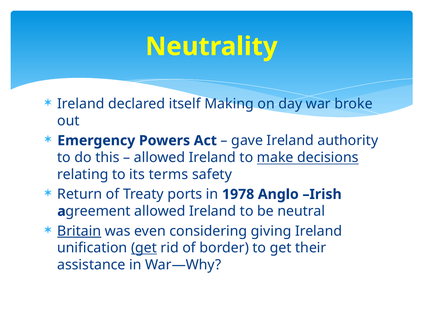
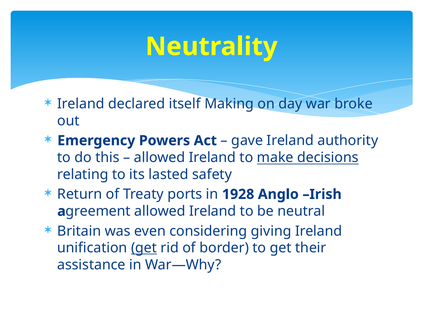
terms: terms -> lasted
1978: 1978 -> 1928
Britain underline: present -> none
